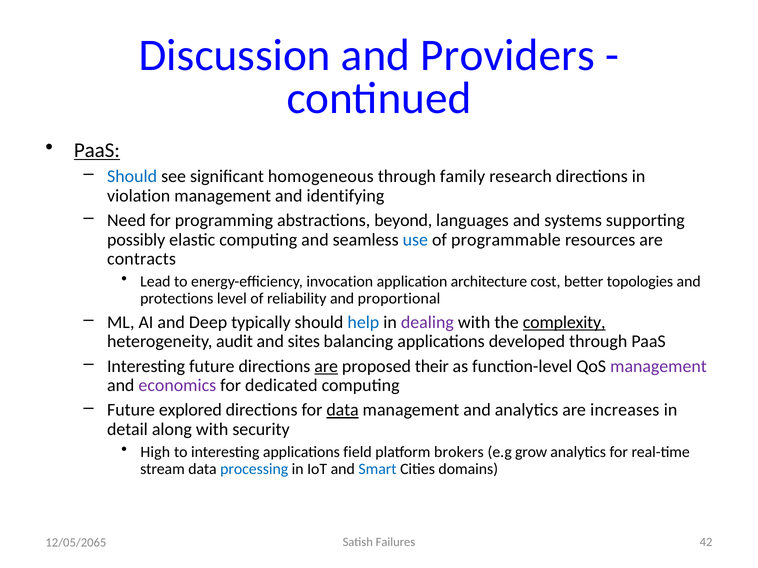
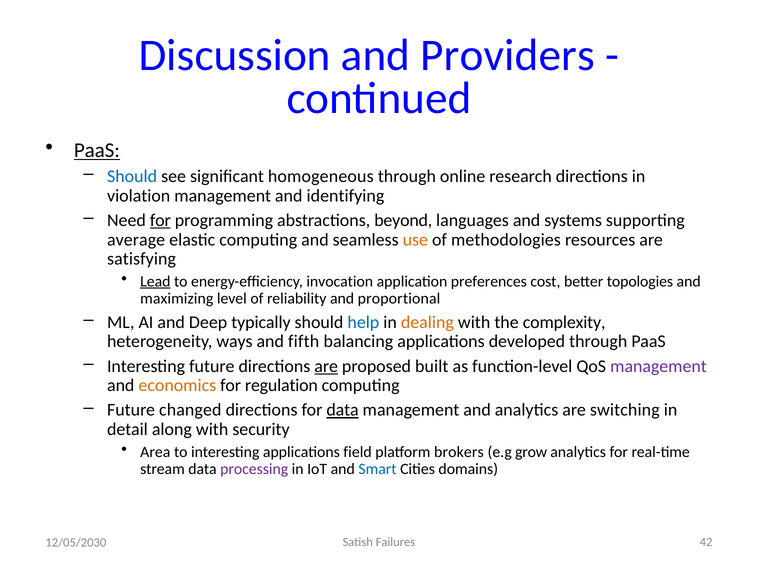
family: family -> online
for at (160, 220) underline: none -> present
possibly: possibly -> average
use colour: blue -> orange
programmable: programmable -> methodologies
contracts: contracts -> satisfying
Lead underline: none -> present
architecture: architecture -> preferences
protections: protections -> maximizing
dealing colour: purple -> orange
complexity underline: present -> none
audit: audit -> ways
sites: sites -> fifth
their: their -> built
economics colour: purple -> orange
dedicated: dedicated -> regulation
explored: explored -> changed
increases: increases -> switching
High: High -> Area
processing colour: blue -> purple
12/05/2065: 12/05/2065 -> 12/05/2030
